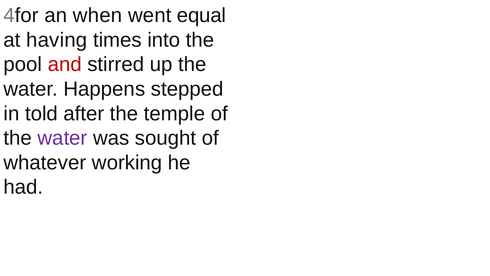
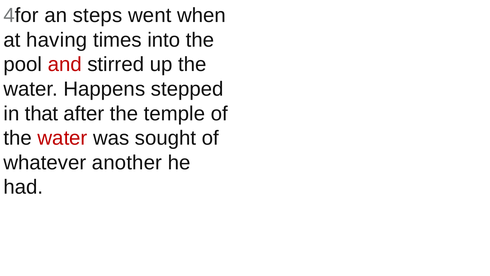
when: when -> steps
equal: equal -> when
told: told -> that
water at (63, 138) colour: purple -> red
working: working -> another
